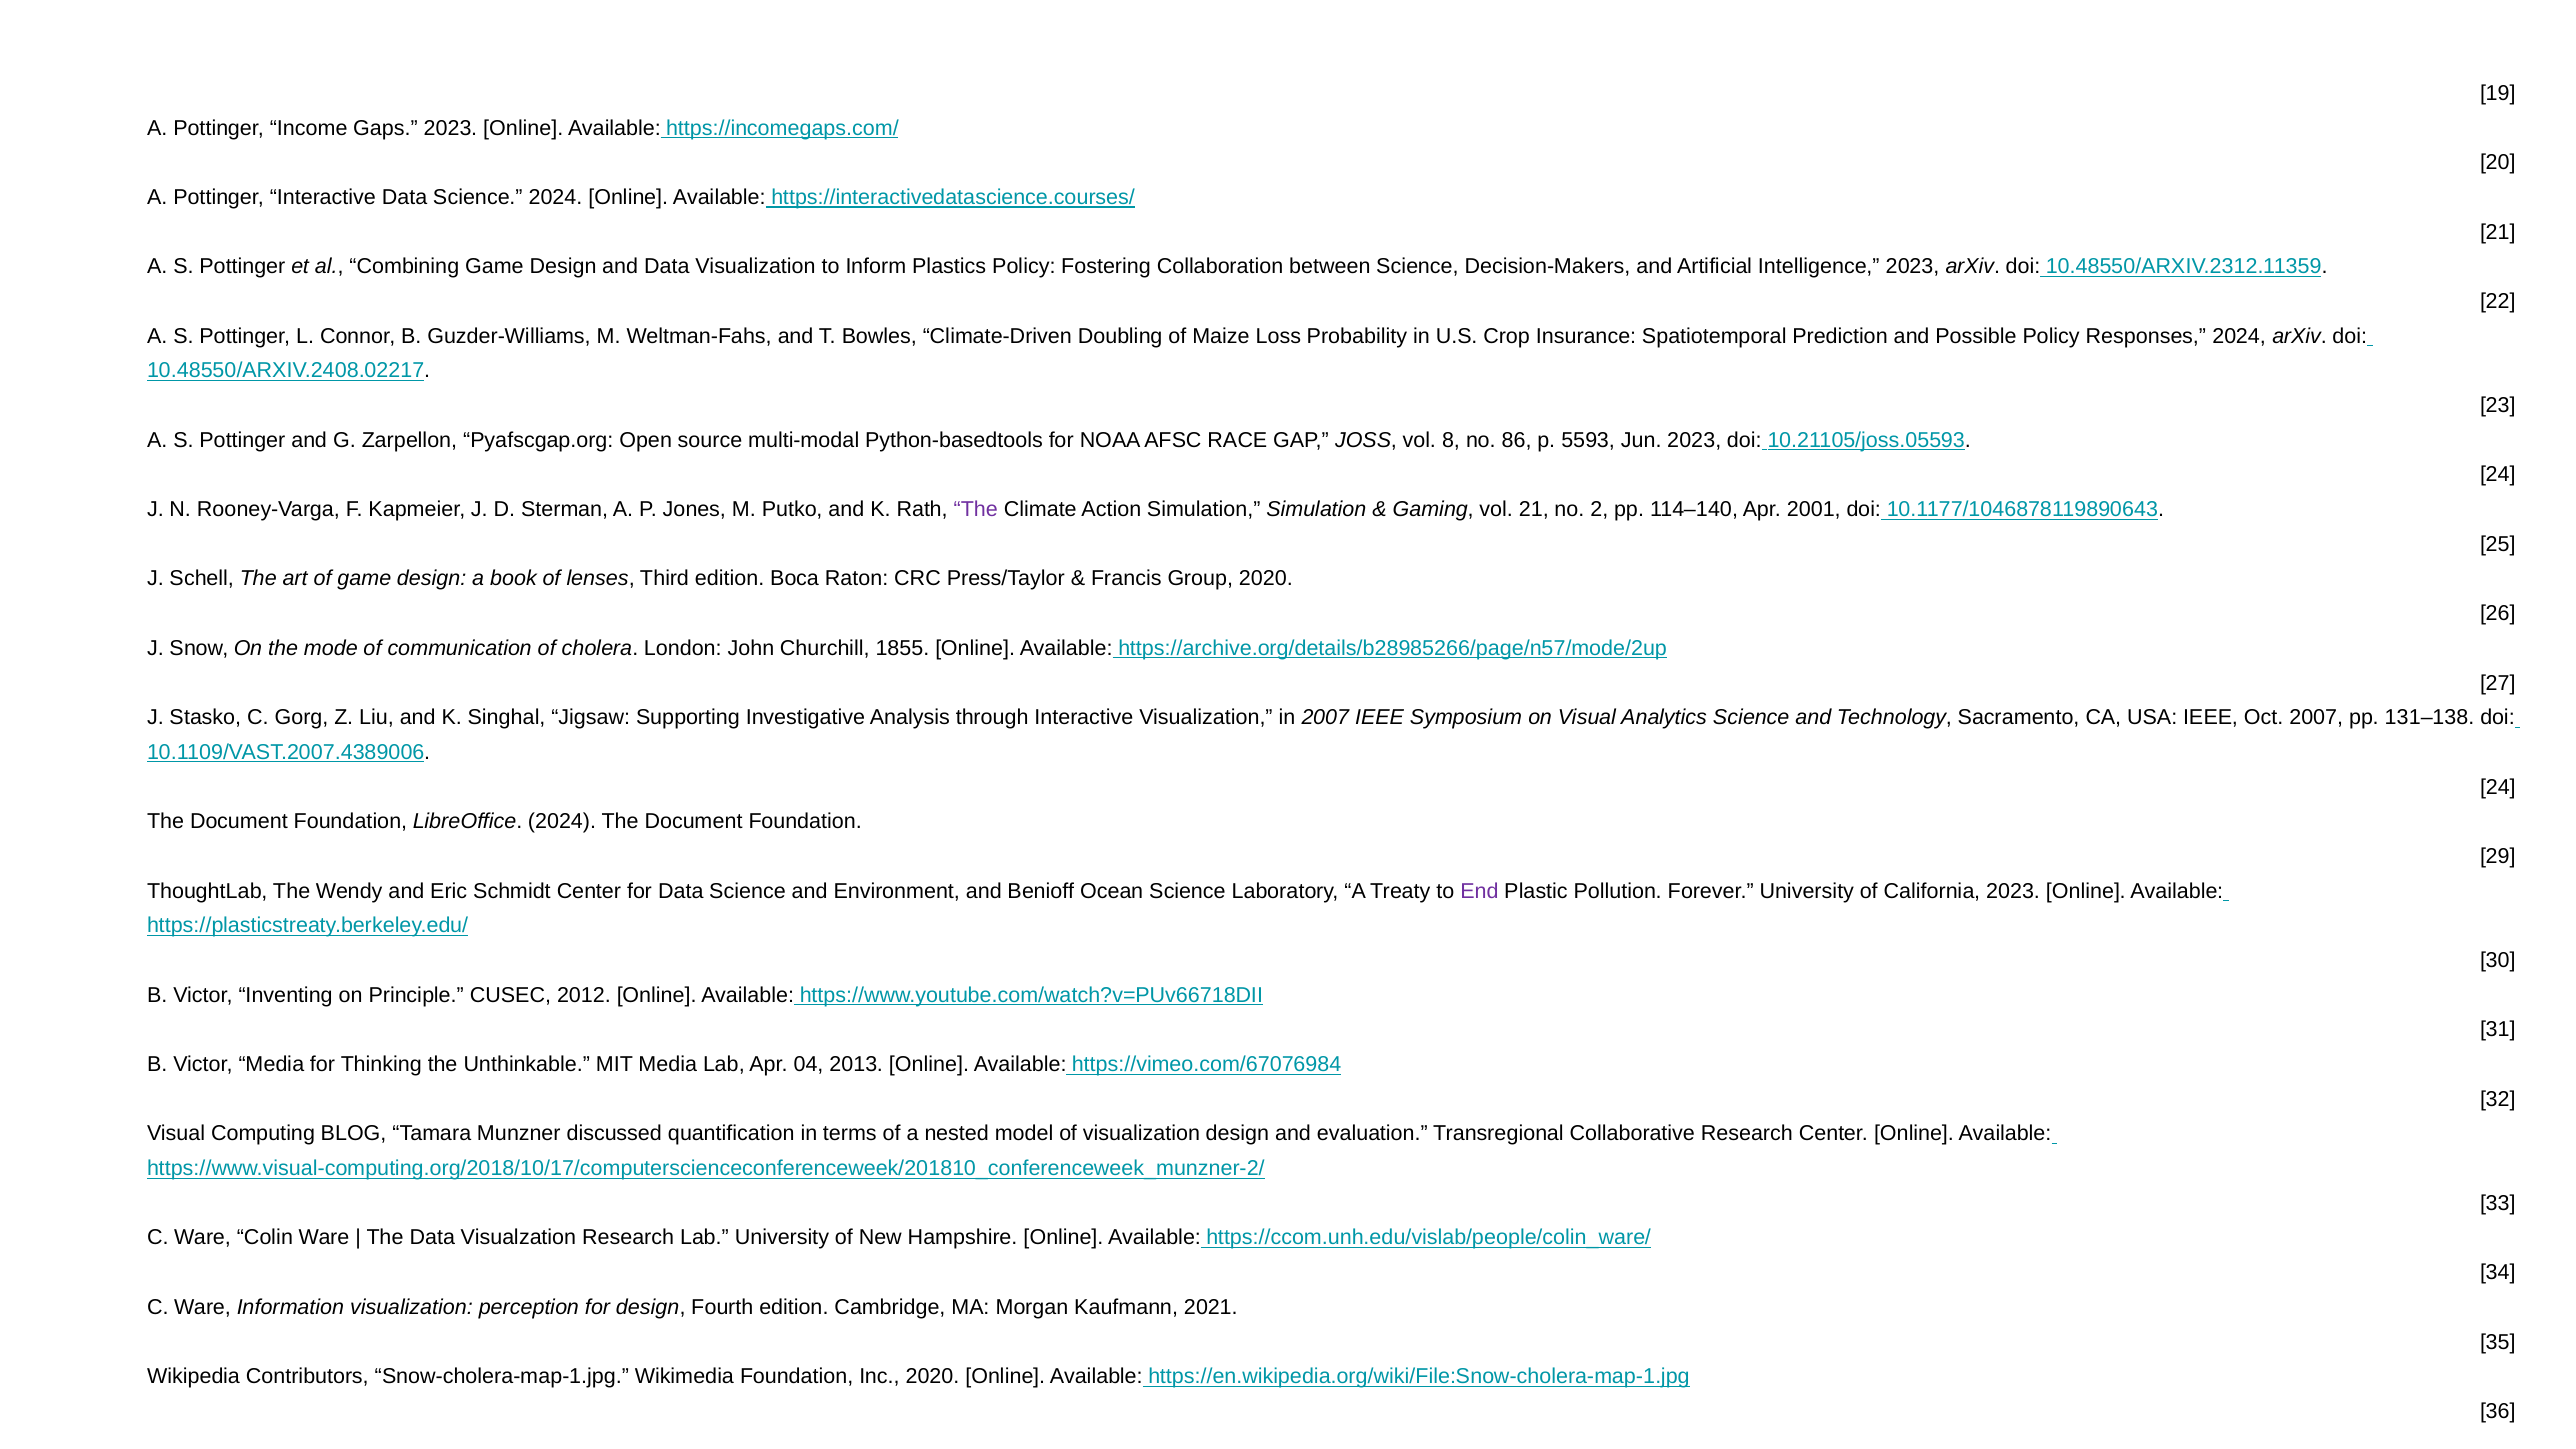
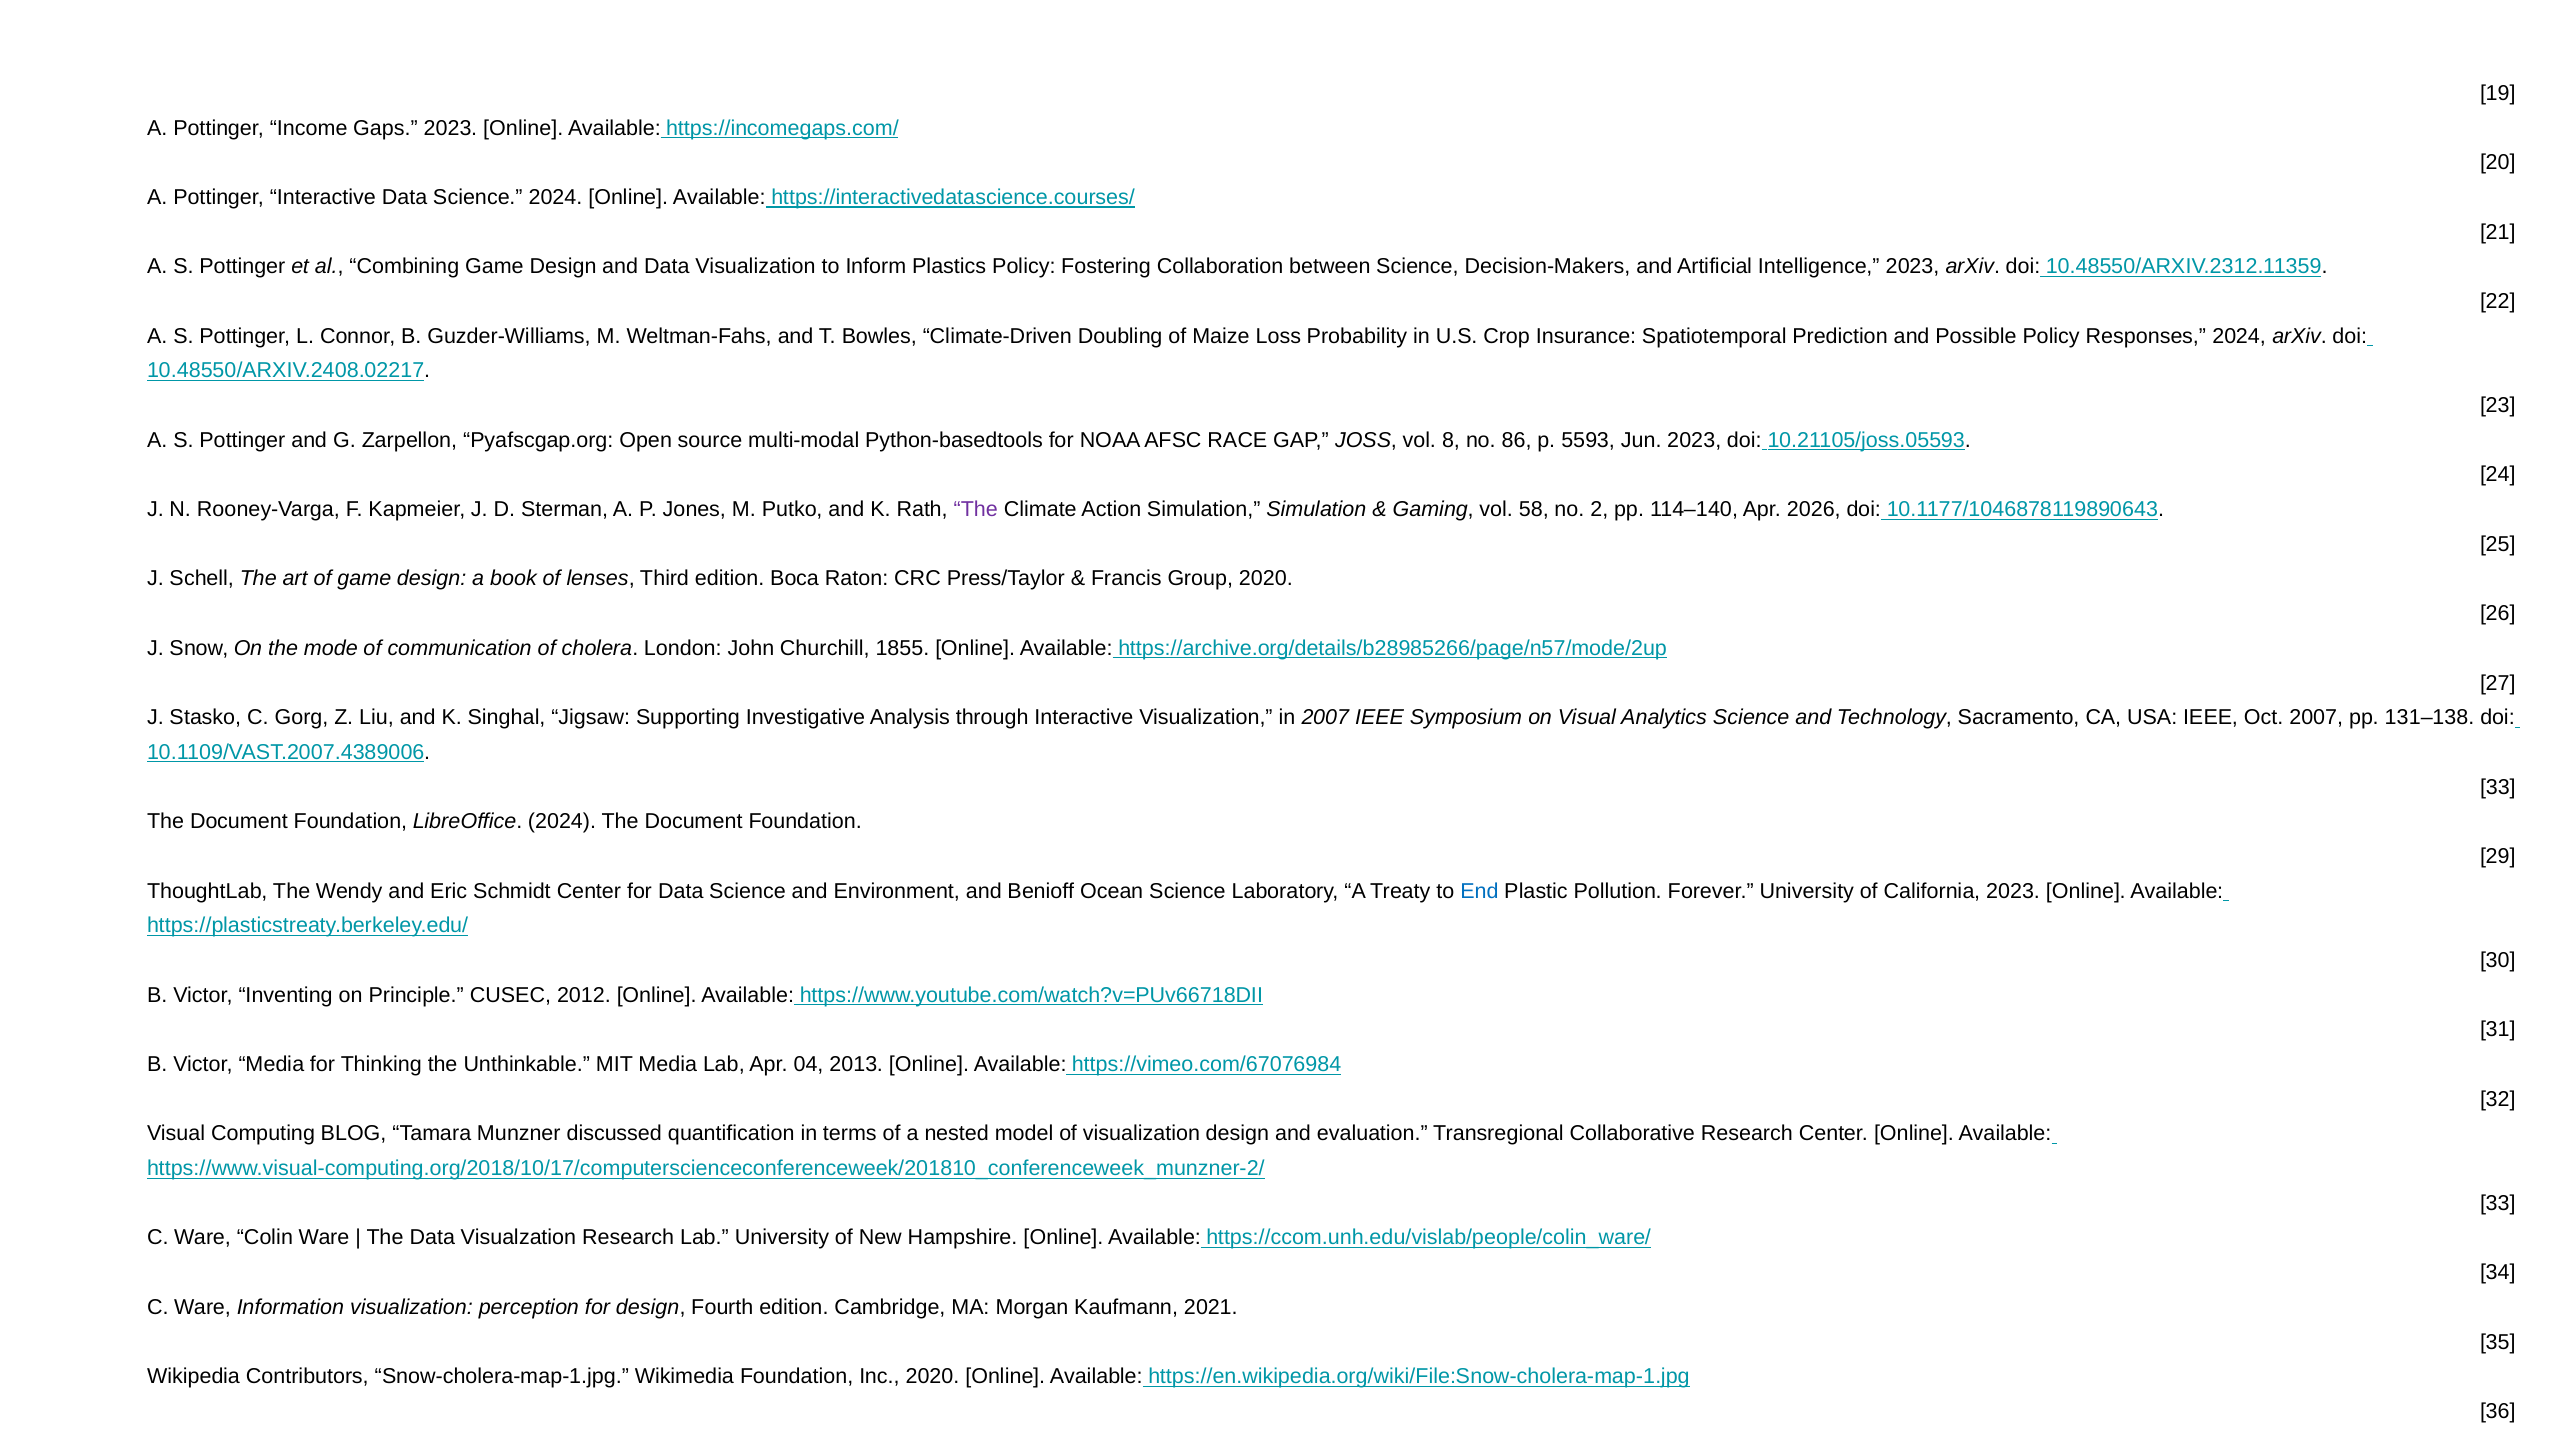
vol 21: 21 -> 58
2001: 2001 -> 2026
24 at (2498, 787): 24 -> 33
End colour: purple -> blue
